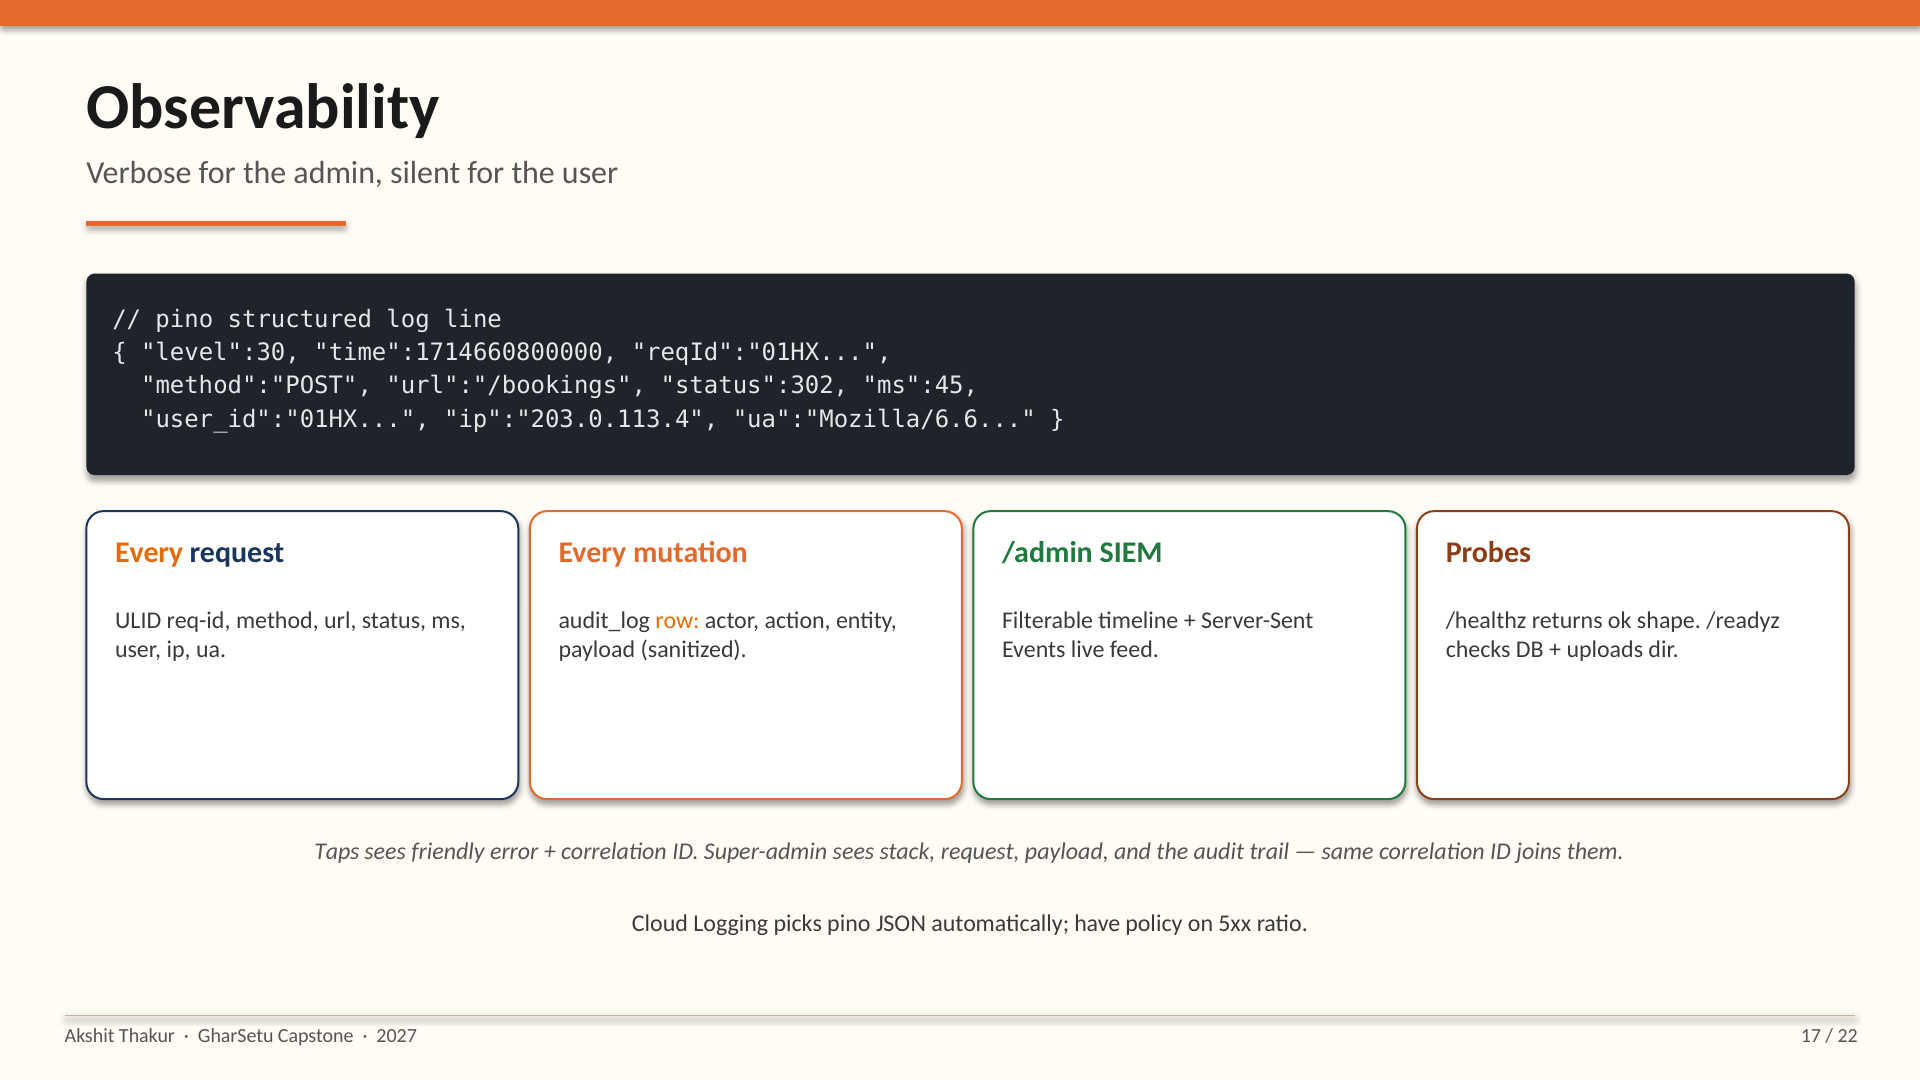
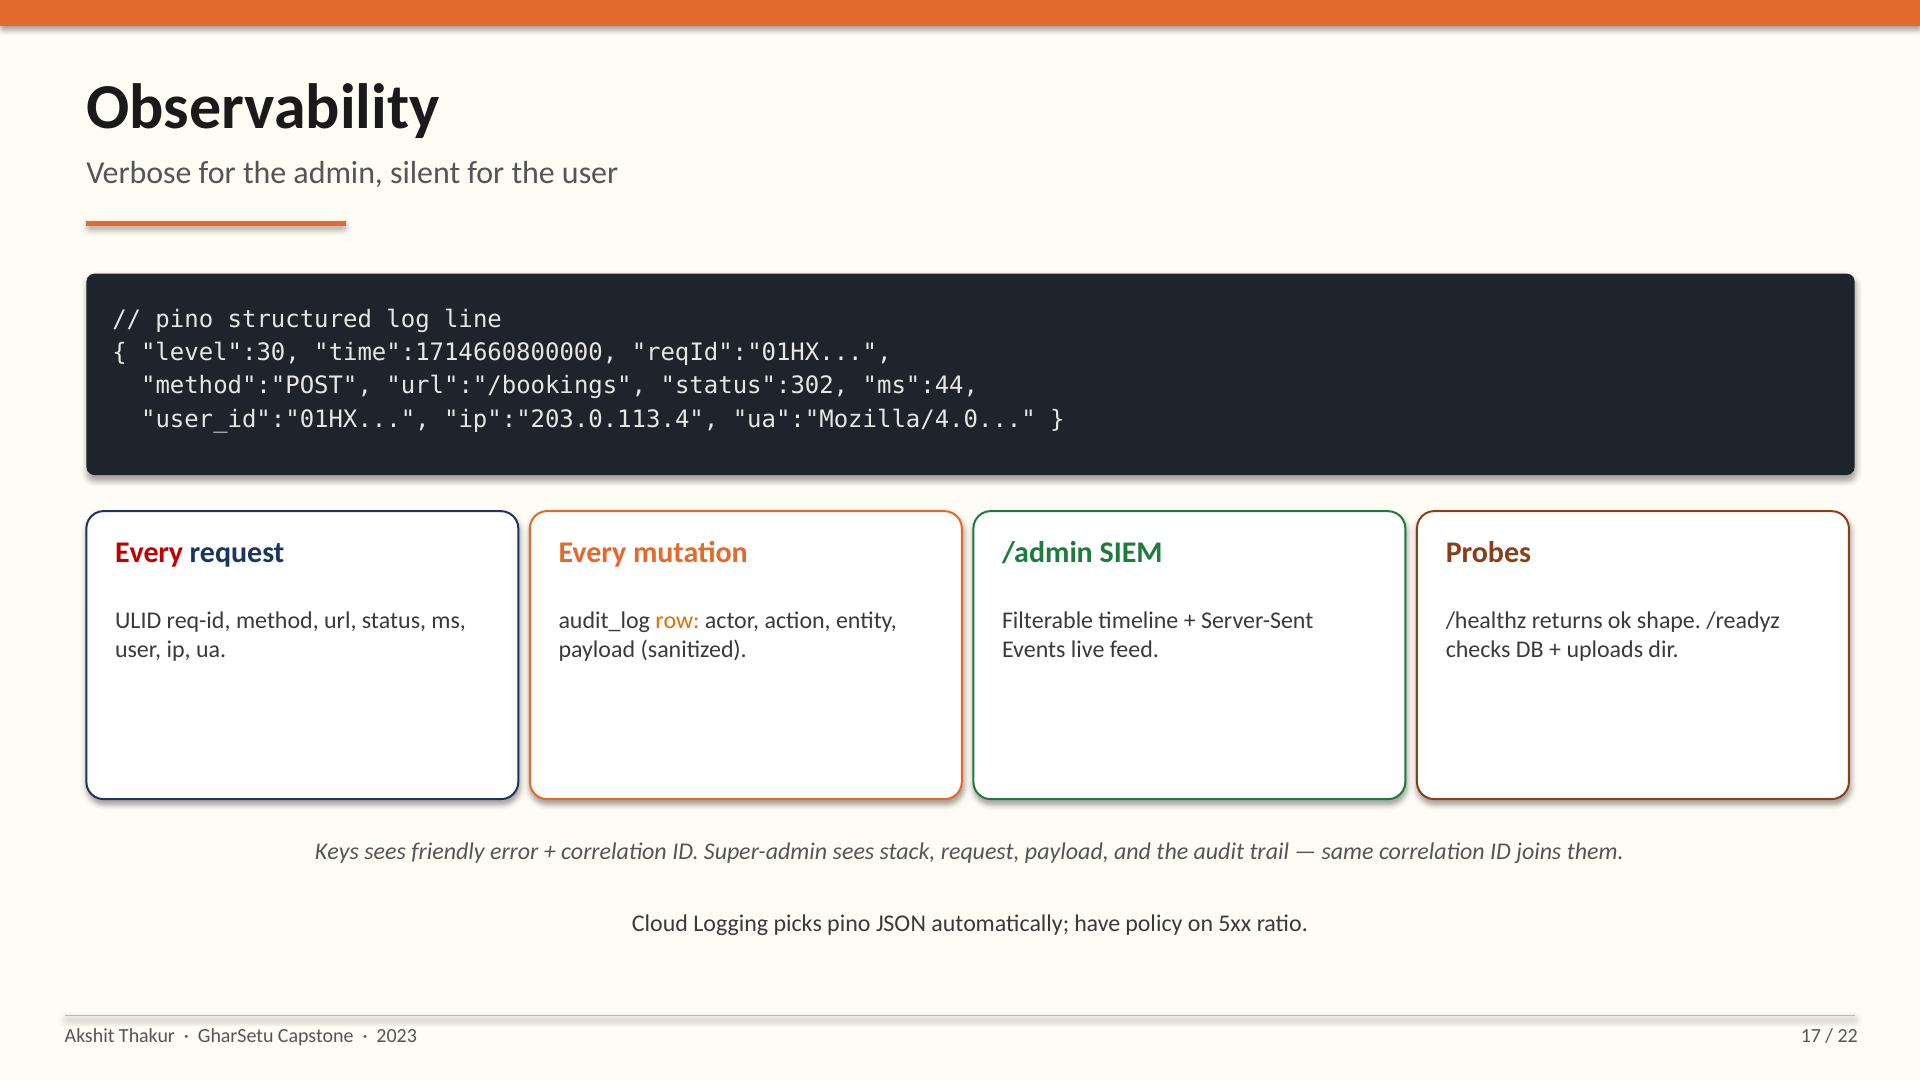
ms":45: ms":45 -> ms":44
ua":"Mozilla/6.6: ua":"Mozilla/6.6 -> ua":"Mozilla/4.0
Every at (149, 553) colour: orange -> red
Taps: Taps -> Keys
2027: 2027 -> 2023
